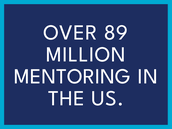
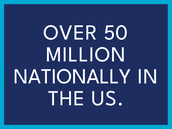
89: 89 -> 50
MENTORING: MENTORING -> NATIONALLY
